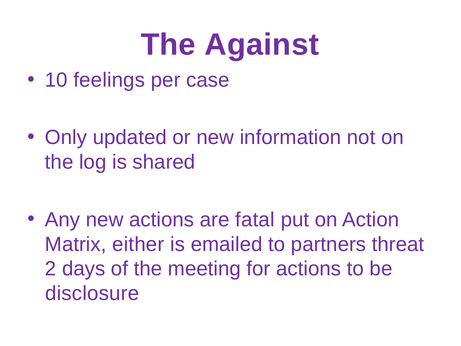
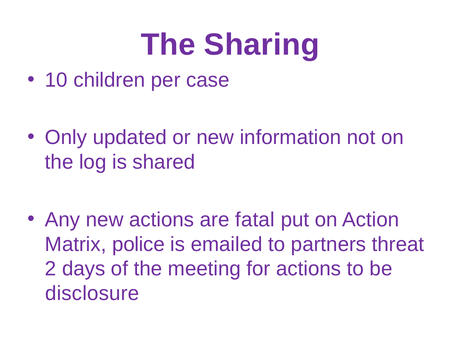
Against: Against -> Sharing
feelings: feelings -> children
either: either -> police
